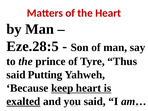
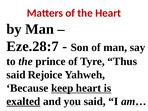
Eze.28:5: Eze.28:5 -> Eze.28:7
Putting: Putting -> Rejoice
